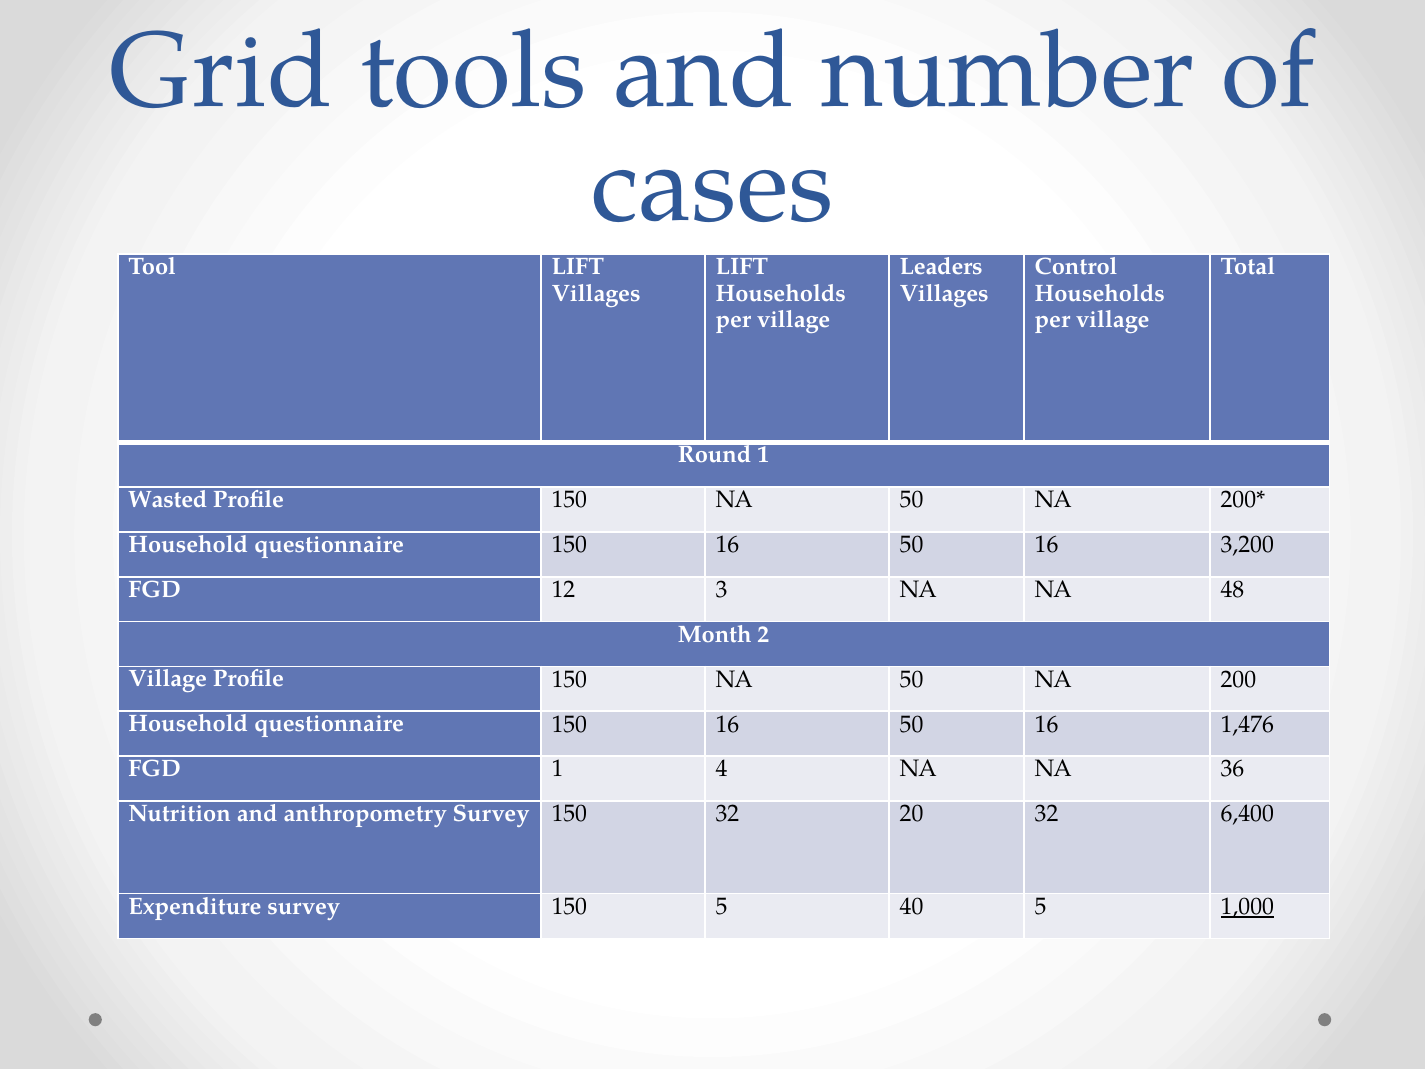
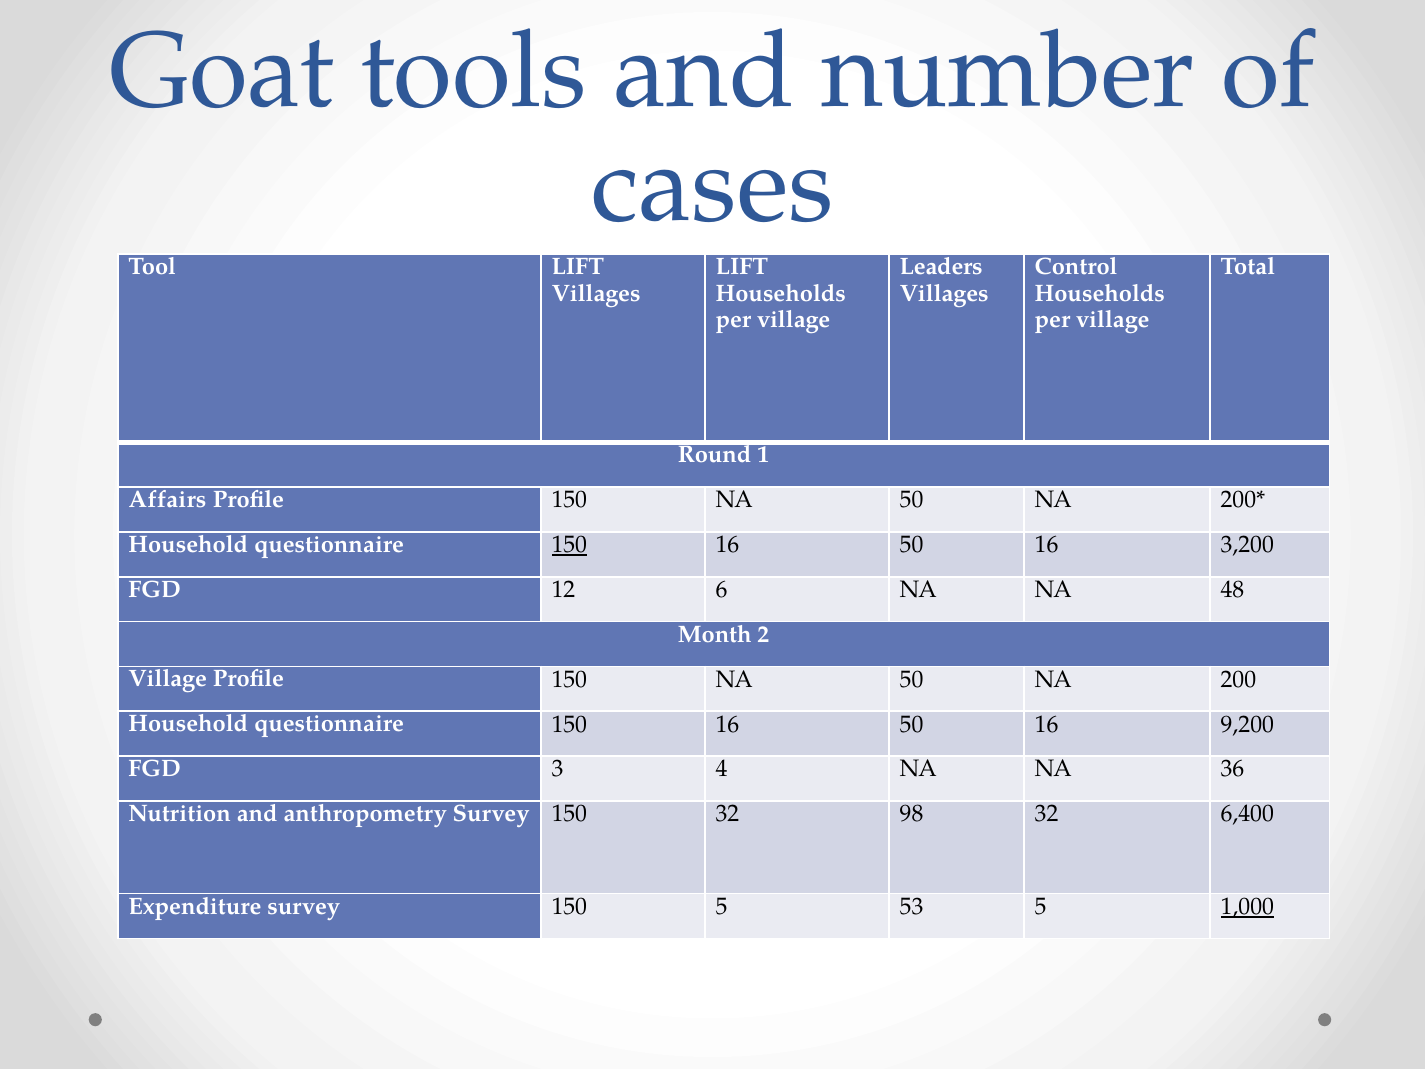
Grid: Grid -> Goat
Wasted: Wasted -> Affairs
150 at (569, 545) underline: none -> present
3: 3 -> 6
1,476: 1,476 -> 9,200
FGD 1: 1 -> 3
20: 20 -> 98
40: 40 -> 53
